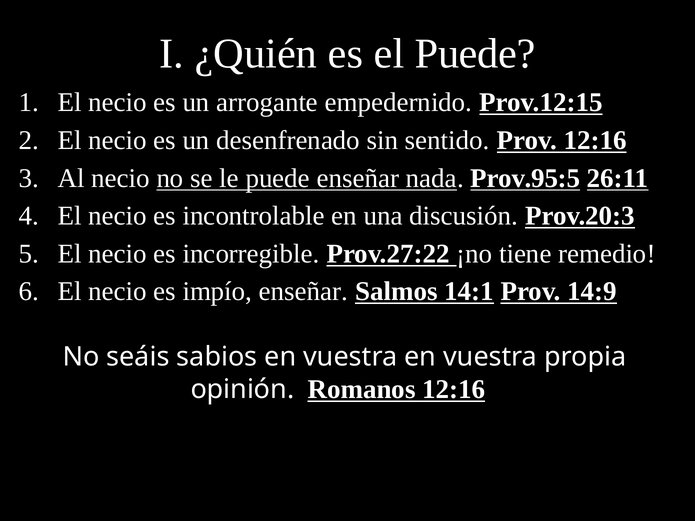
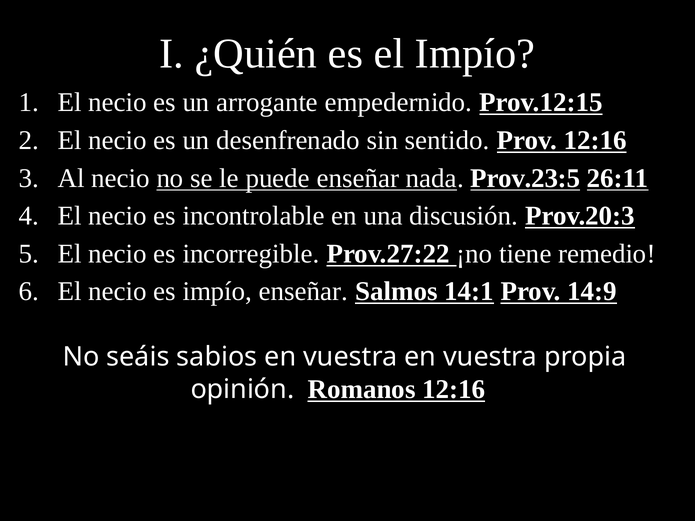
el Puede: Puede -> Impío
Prov.95:5: Prov.95:5 -> Prov.23:5
